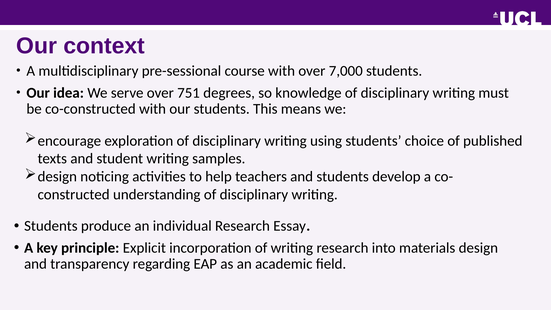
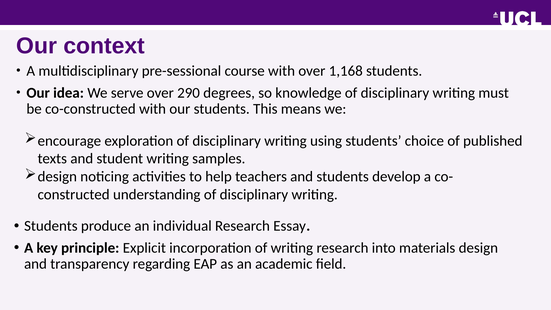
7,000: 7,000 -> 1,168
751: 751 -> 290
